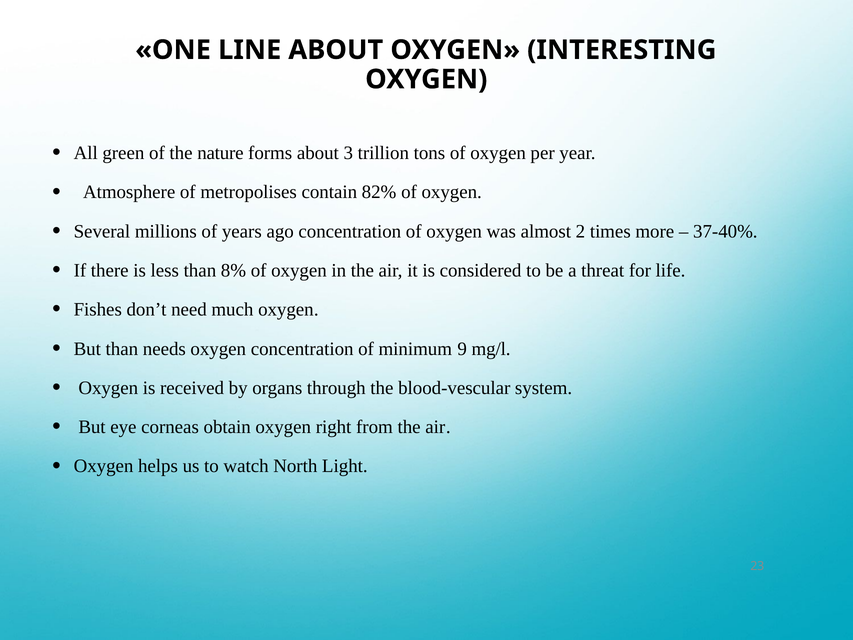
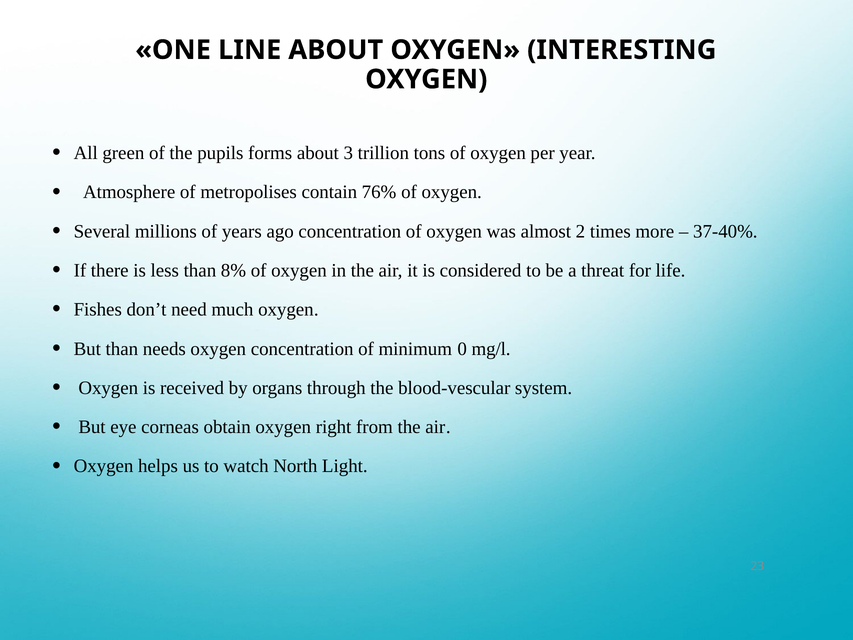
nature: nature -> pupils
82%: 82% -> 76%
9: 9 -> 0
